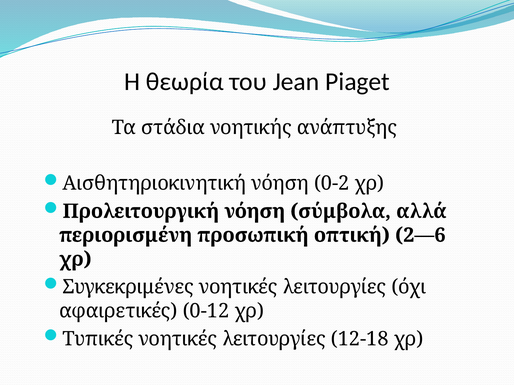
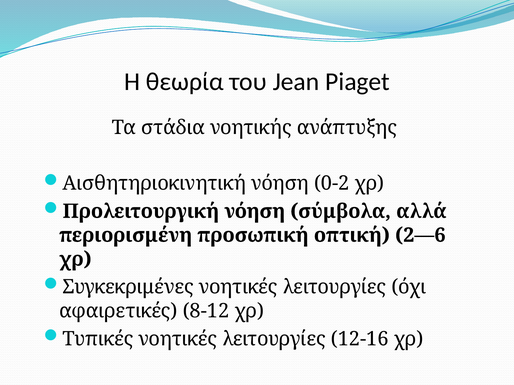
0-12: 0-12 -> 8-12
12-18: 12-18 -> 12-16
